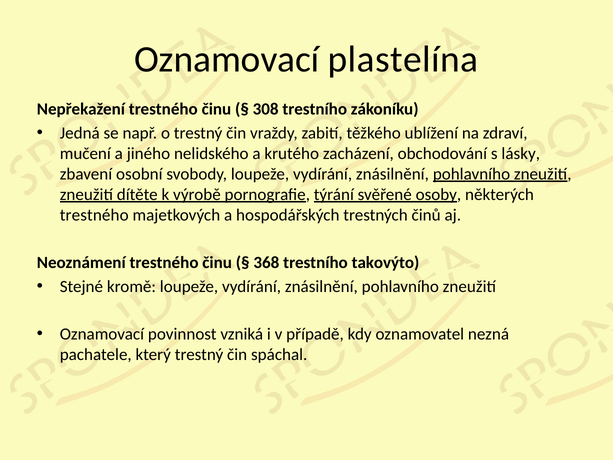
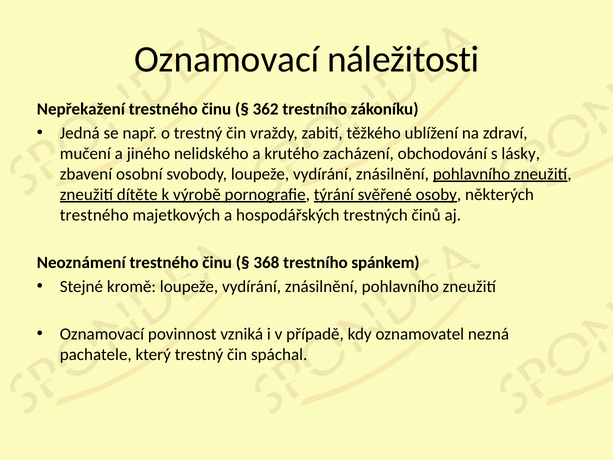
plastelína: plastelína -> náležitosti
308: 308 -> 362
takovýto: takovýto -> spánkem
